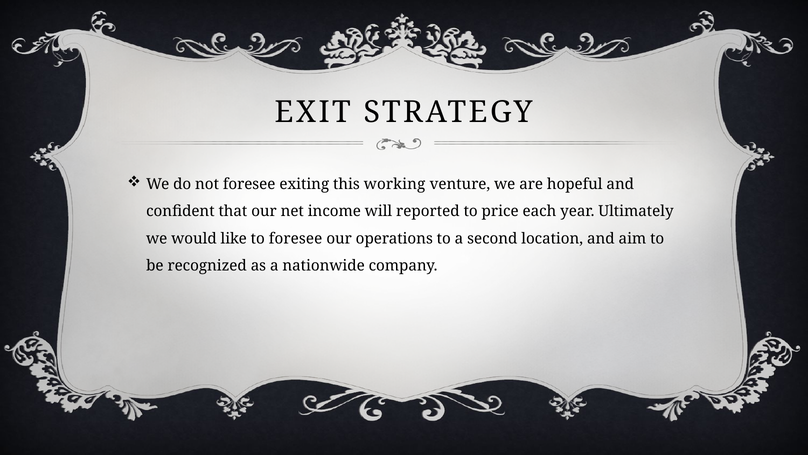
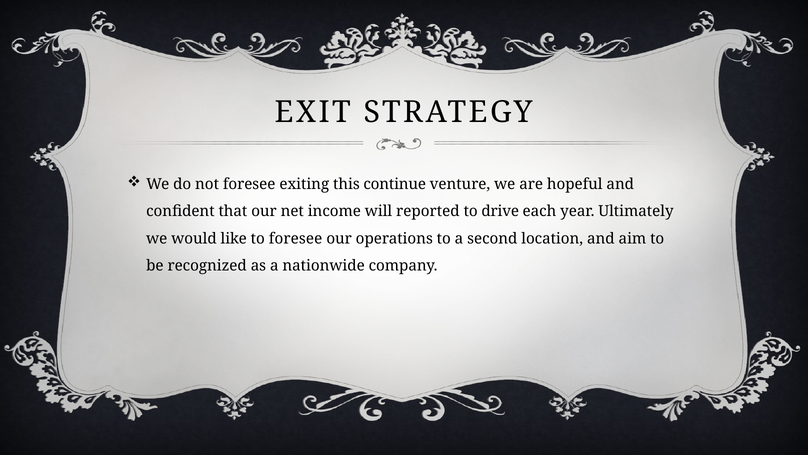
working: working -> continue
price: price -> drive
